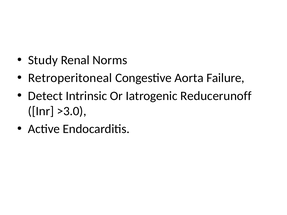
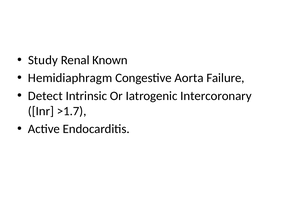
Norms: Norms -> Known
Retroperitoneal: Retroperitoneal -> Hemidiaphragm
Reducerunoff: Reducerunoff -> Intercoronary
>3.0: >3.0 -> >1.7
